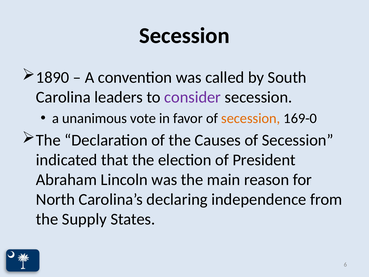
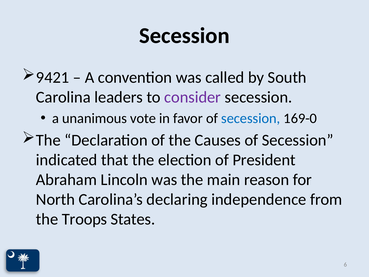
1890: 1890 -> 9421
secession at (251, 118) colour: orange -> blue
Supply: Supply -> Troops
